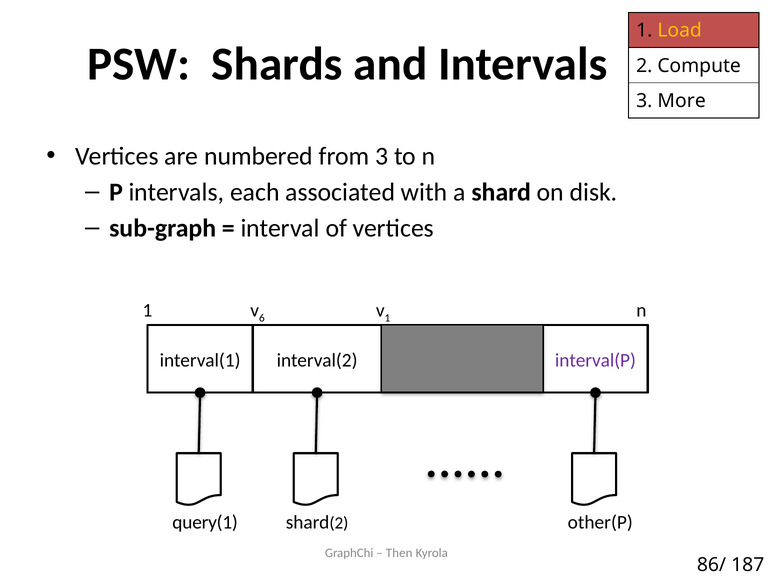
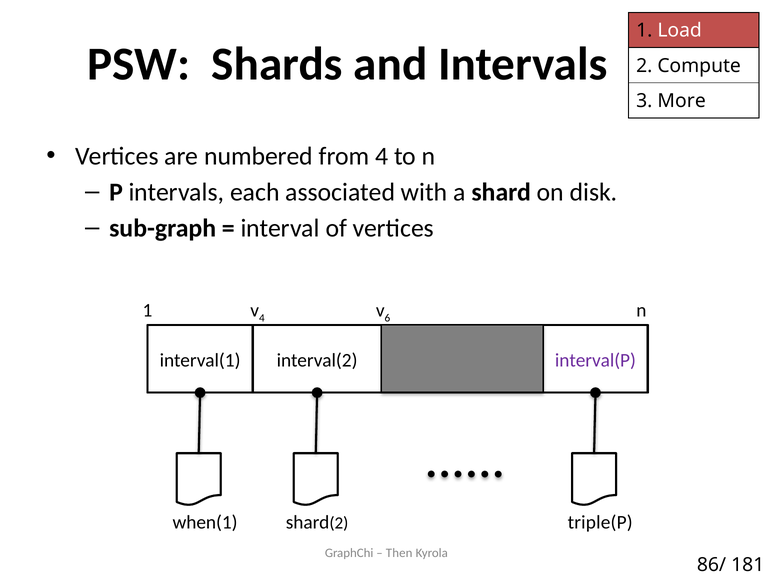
Load colour: yellow -> white
from 3: 3 -> 4
6 at (262, 319): 6 -> 4
1 at (387, 319): 1 -> 6
query(1: query(1 -> when(1
other(P: other(P -> triple(P
187: 187 -> 181
